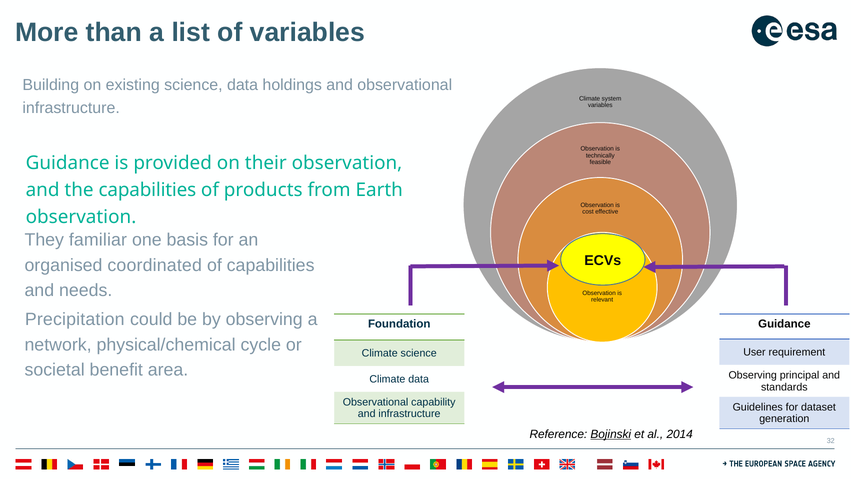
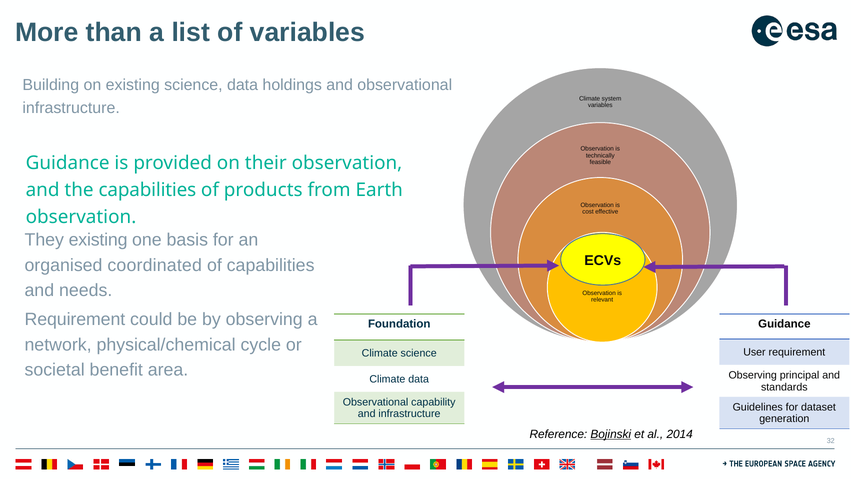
They familiar: familiar -> existing
Precipitation at (75, 319): Precipitation -> Requirement
